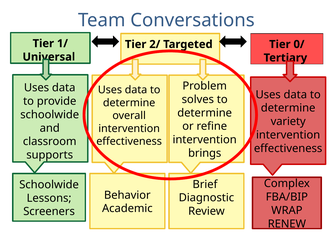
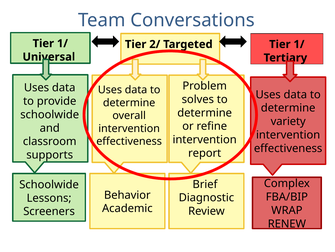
0/ at (299, 44): 0/ -> 1/
brings: brings -> report
